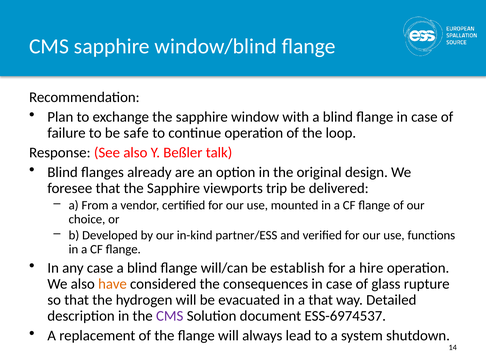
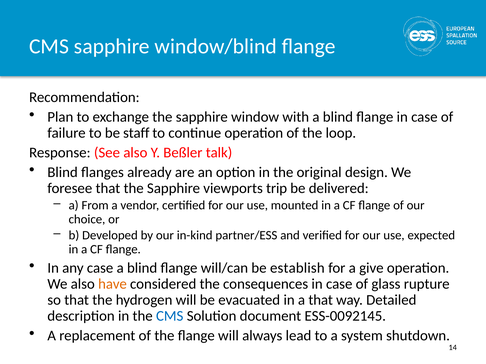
safe: safe -> staff
functions: functions -> expected
hire: hire -> give
CMS at (170, 317) colour: purple -> blue
ESS-6974537: ESS-6974537 -> ESS-0092145
